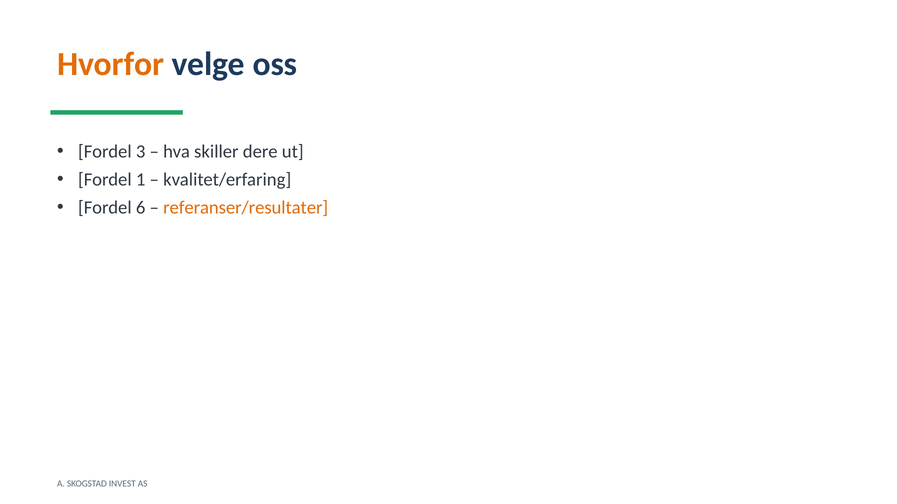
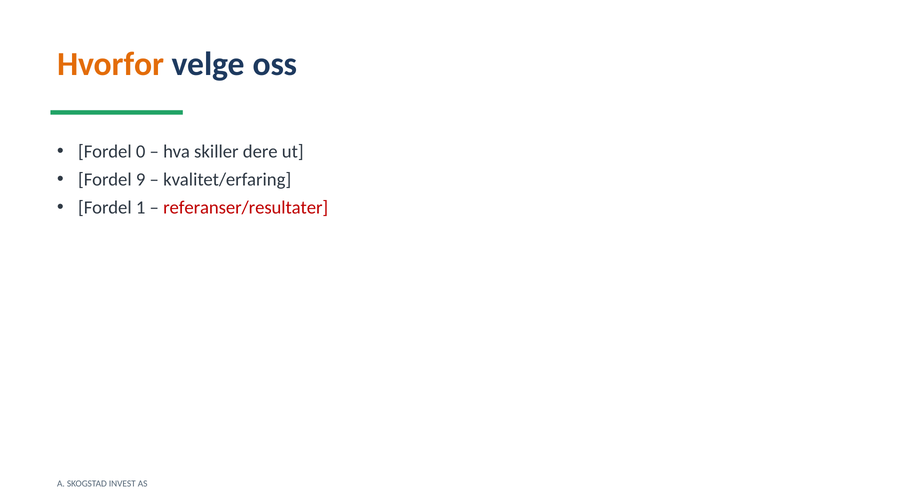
3: 3 -> 0
1: 1 -> 9
6: 6 -> 1
referanser/resultater colour: orange -> red
